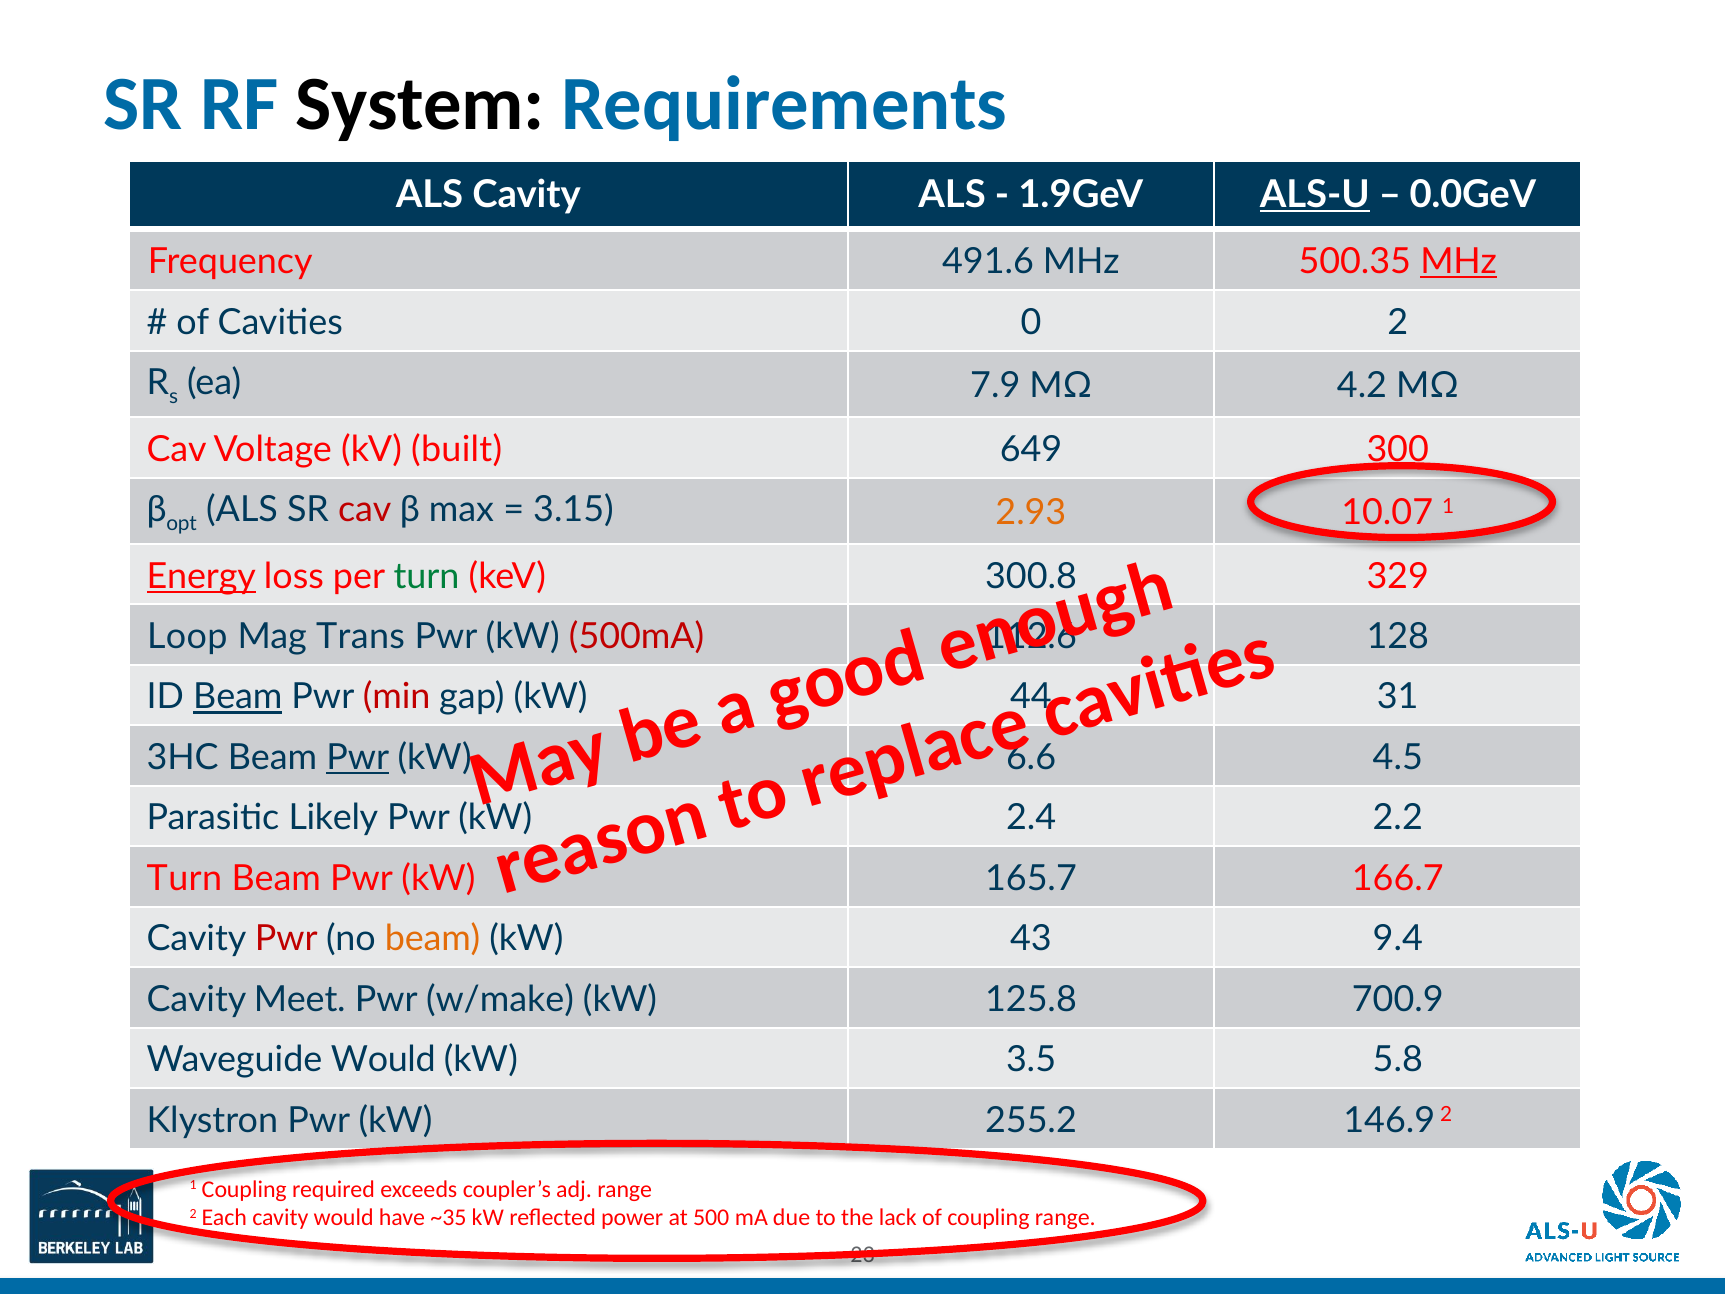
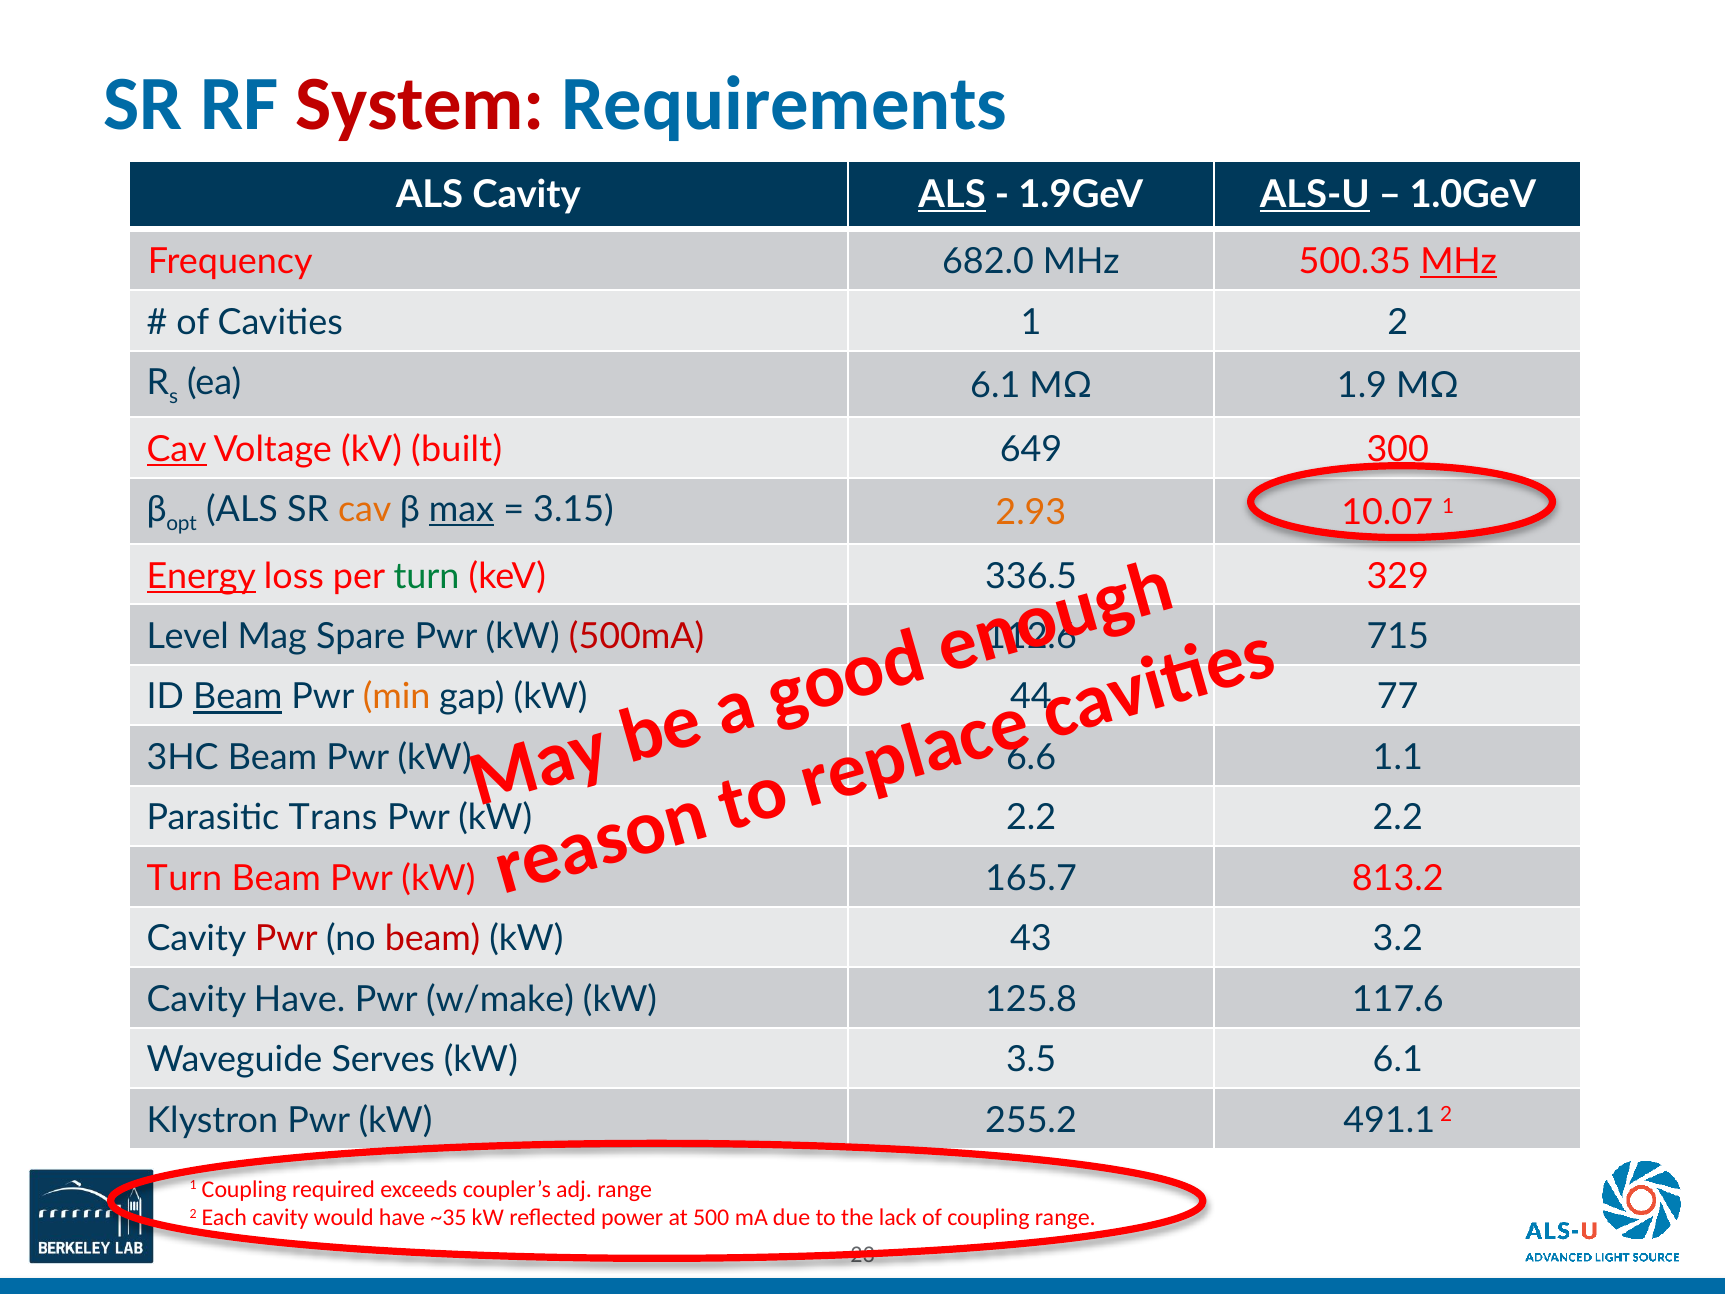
System colour: black -> red
ALS at (952, 194) underline: none -> present
0.0GeV: 0.0GeV -> 1.0GeV
491.6: 491.6 -> 682.0
Cavities 0: 0 -> 1
ea 7.9: 7.9 -> 6.1
4.2: 4.2 -> 1.9
Cav at (177, 449) underline: none -> present
cav at (365, 510) colour: red -> orange
max underline: none -> present
300.8: 300.8 -> 336.5
Loop: Loop -> Level
Trans: Trans -> Spare
128: 128 -> 715
min colour: red -> orange
31: 31 -> 77
Pwr at (358, 757) underline: present -> none
4.5: 4.5 -> 1.1
Likely: Likely -> Trans
2.4 at (1031, 818): 2.4 -> 2.2
166.7: 166.7 -> 813.2
beam at (433, 939) colour: orange -> red
9.4: 9.4 -> 3.2
Cavity Meet: Meet -> Have
700.9: 700.9 -> 117.6
Waveguide Would: Would -> Serves
3.5 5.8: 5.8 -> 6.1
146.9: 146.9 -> 491.1
